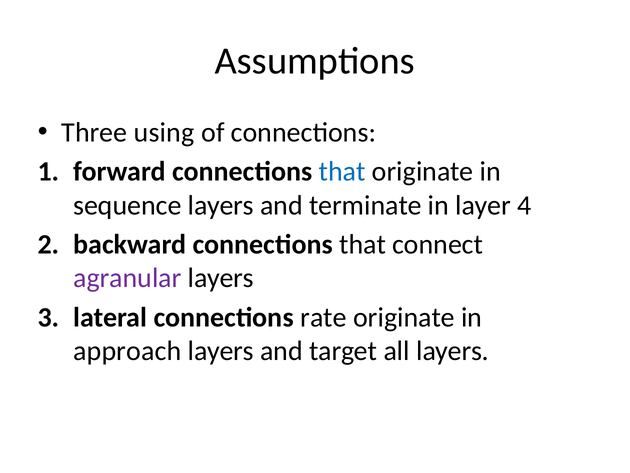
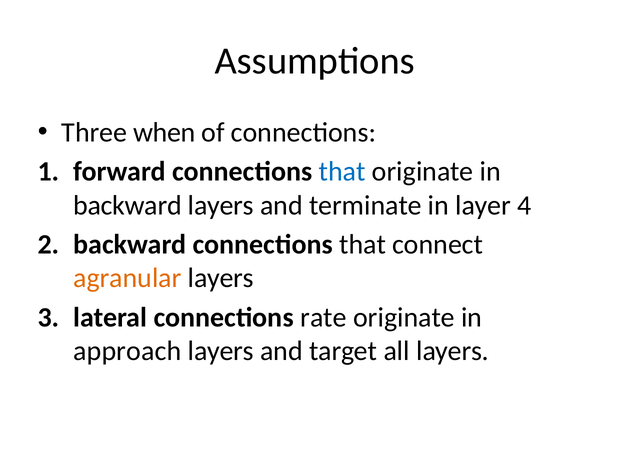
using: using -> when
sequence at (127, 205): sequence -> backward
agranular colour: purple -> orange
